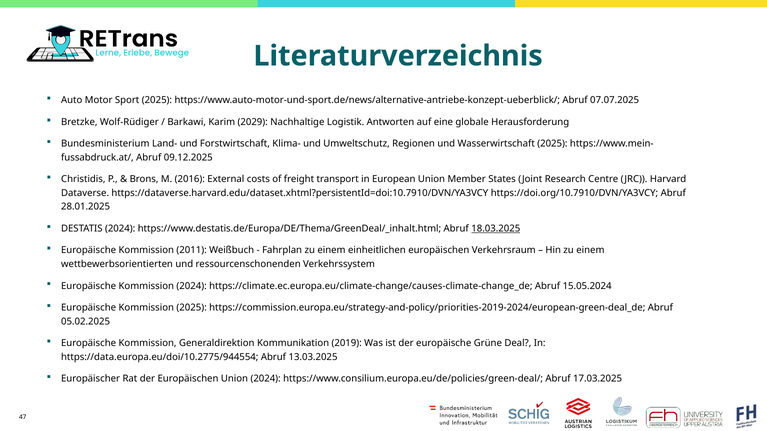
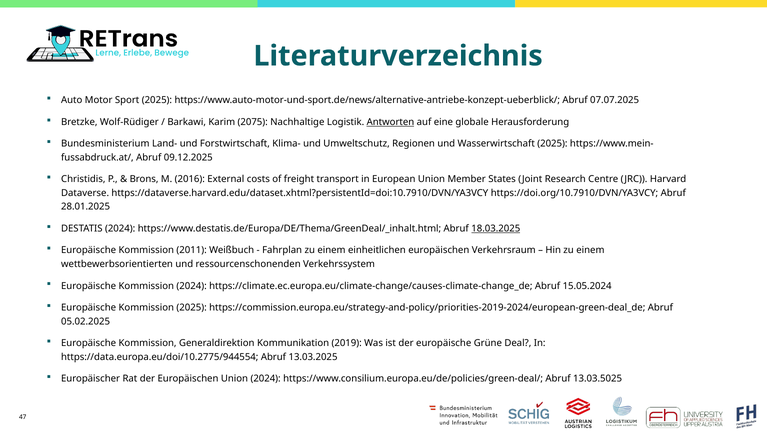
2029: 2029 -> 2075
Antworten underline: none -> present
17.03.2025: 17.03.2025 -> 13.03.5025
